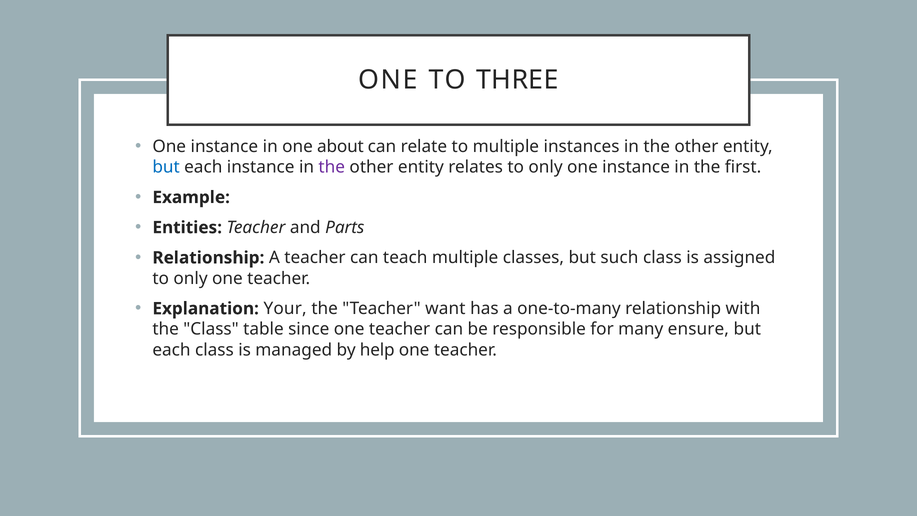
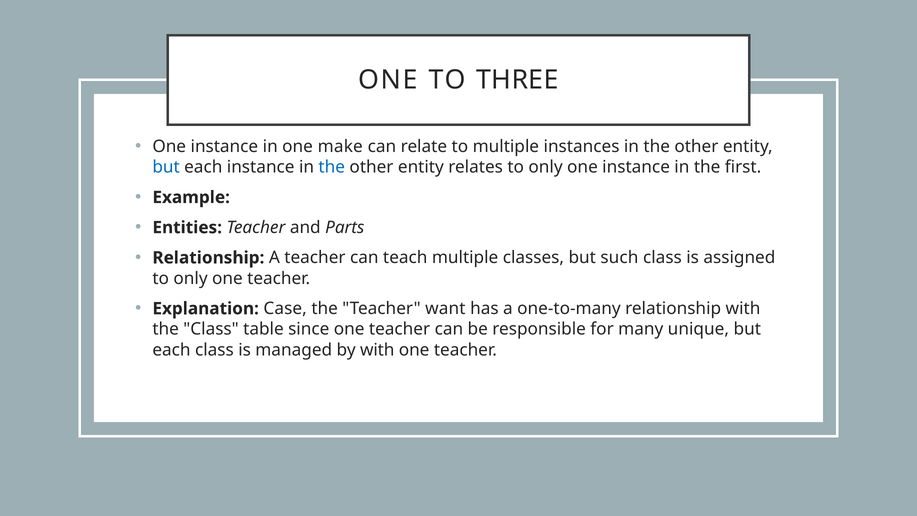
about: about -> make
the at (332, 167) colour: purple -> blue
Your: Your -> Case
ensure: ensure -> unique
by help: help -> with
